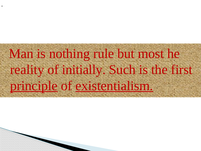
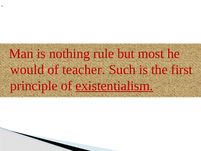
reality: reality -> would
initially: initially -> teacher
principle underline: present -> none
